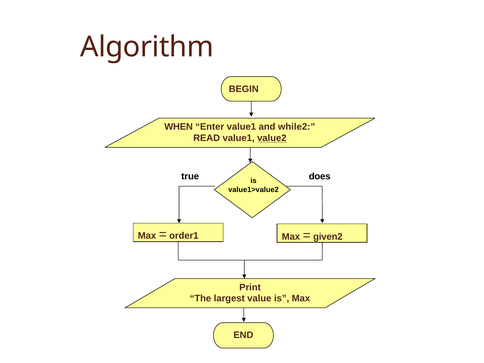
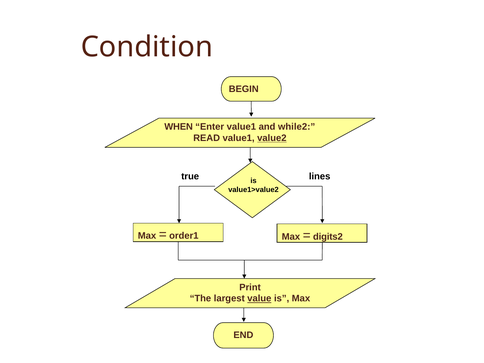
Algorithm: Algorithm -> Condition
does: does -> lines
given2: given2 -> digits2
value underline: none -> present
